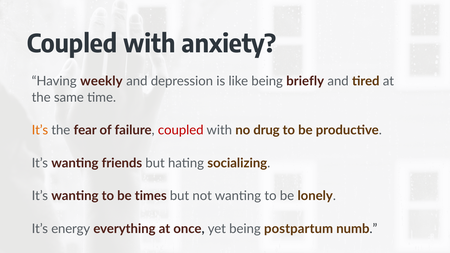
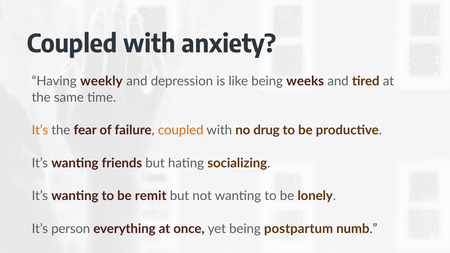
briefly: briefly -> weeks
coupled at (181, 130) colour: red -> orange
times: times -> remit
energy: energy -> person
